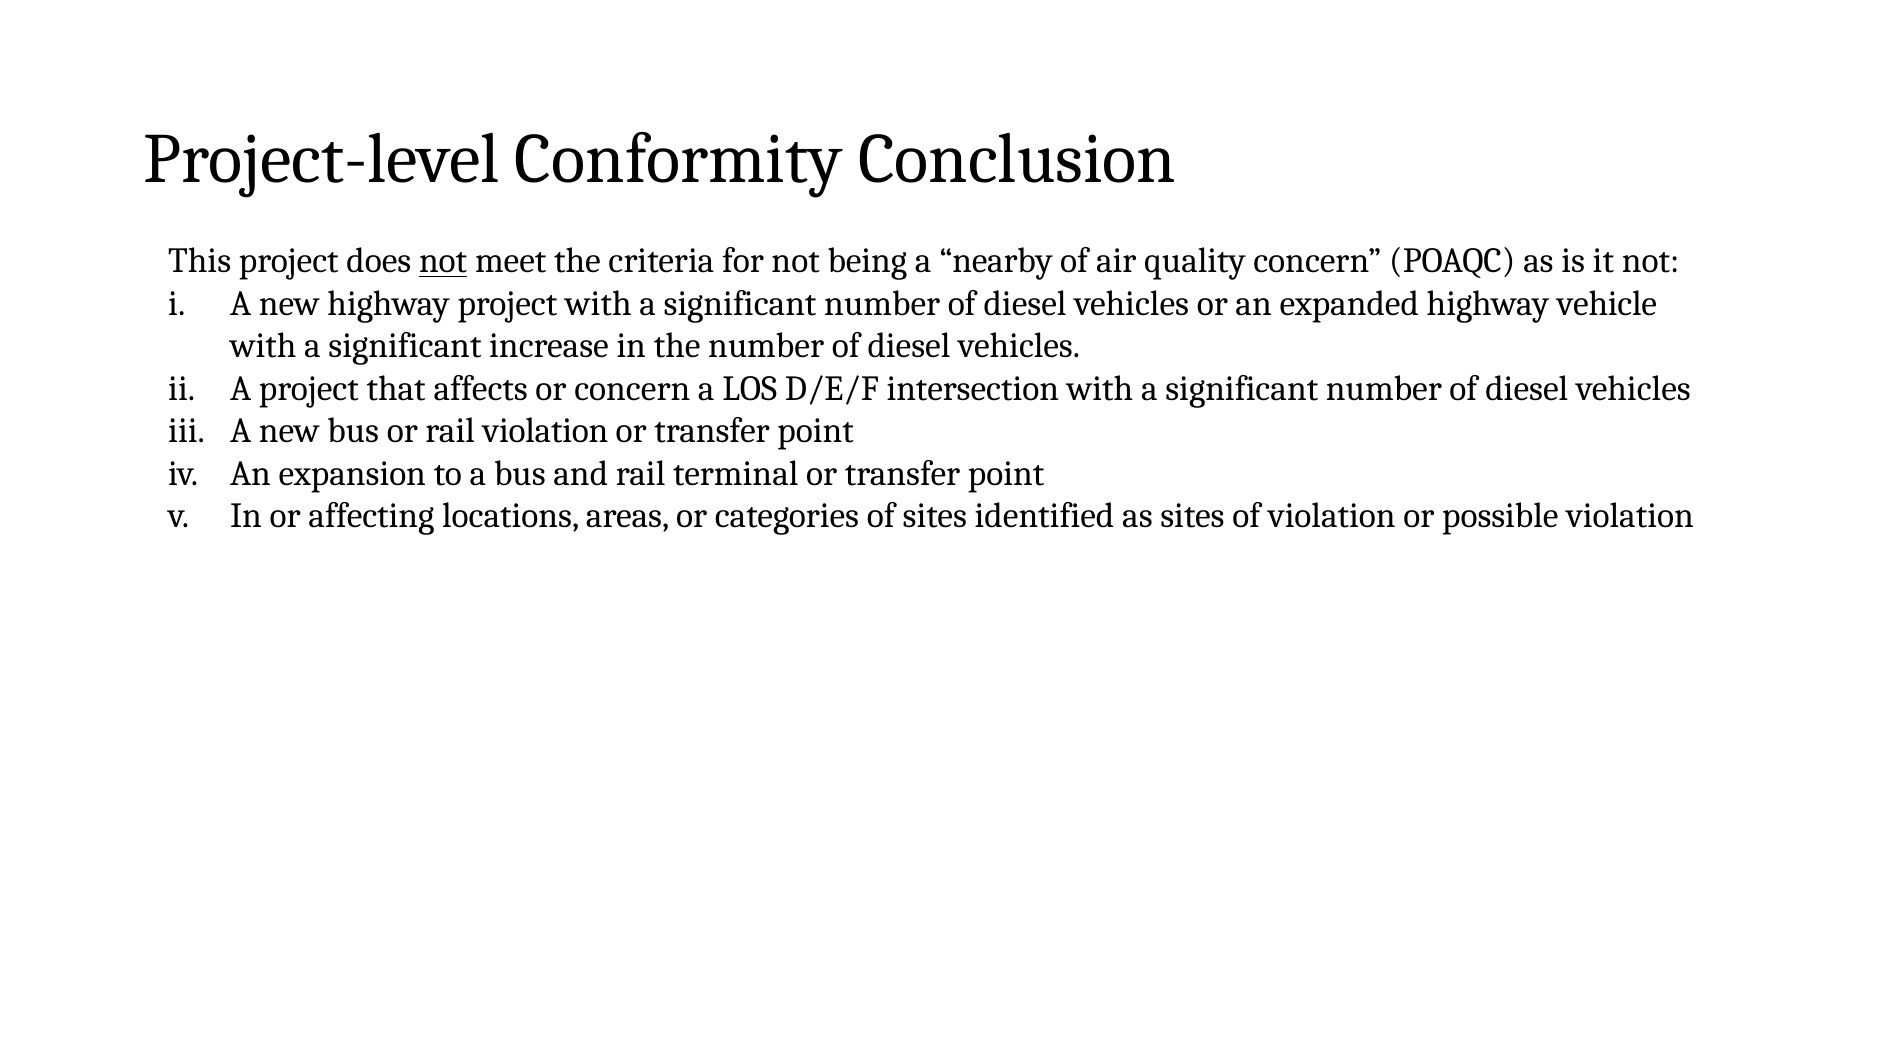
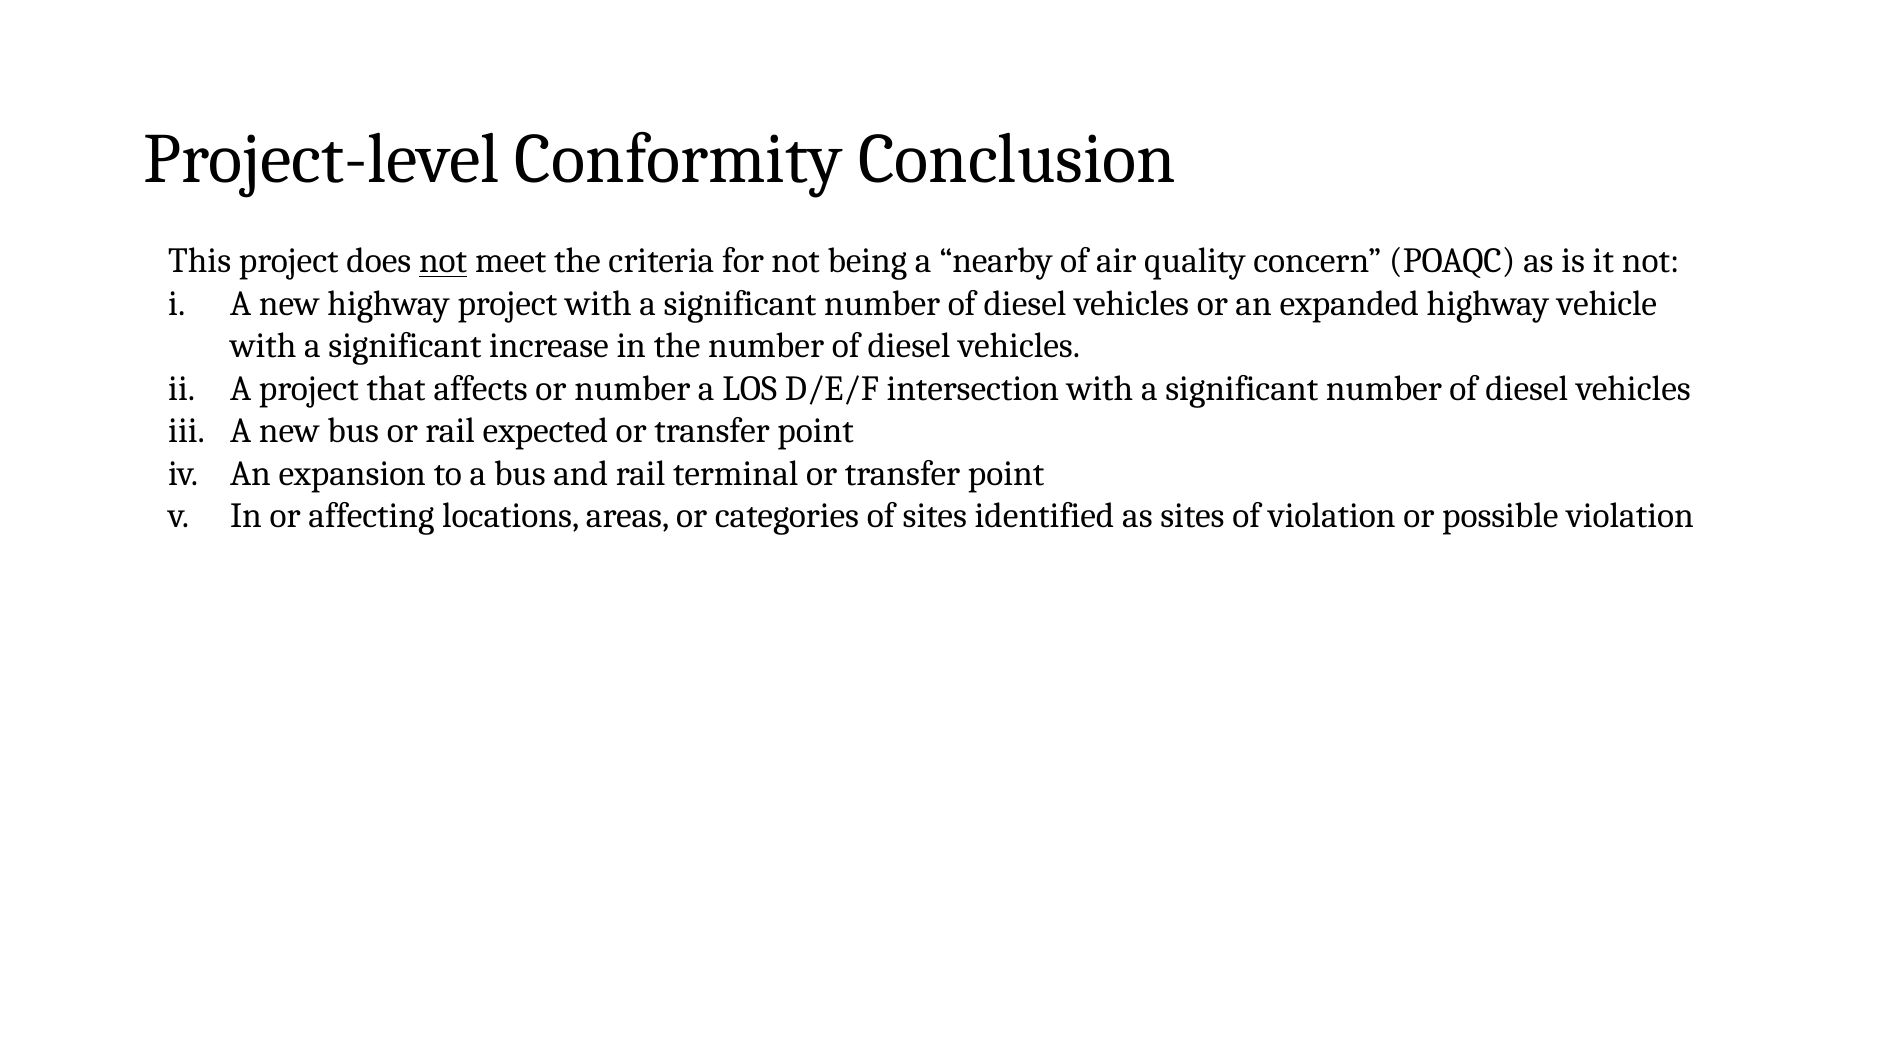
or concern: concern -> number
rail violation: violation -> expected
